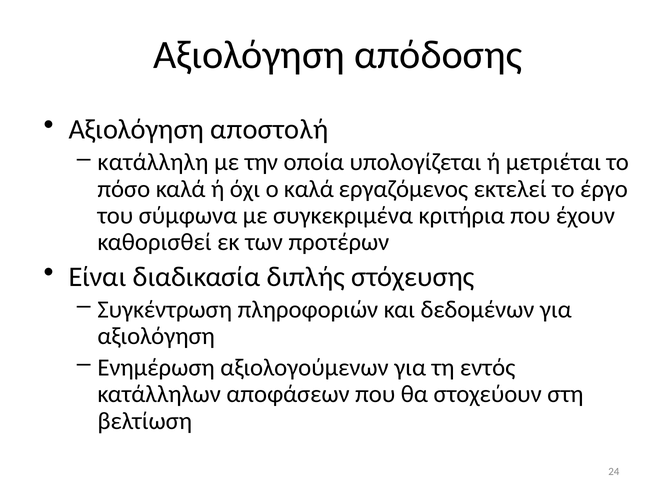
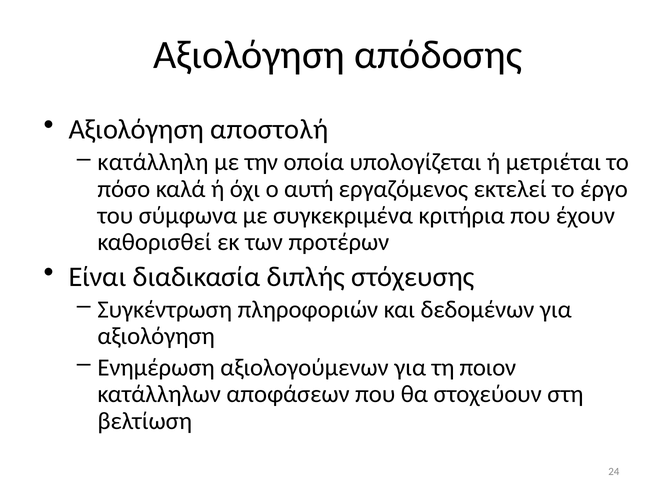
ο καλά: καλά -> αυτή
εντός: εντός -> ποιον
